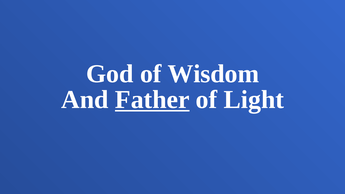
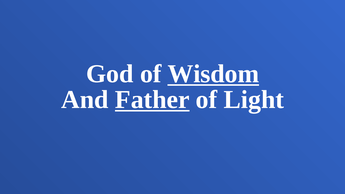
Wisdom underline: none -> present
